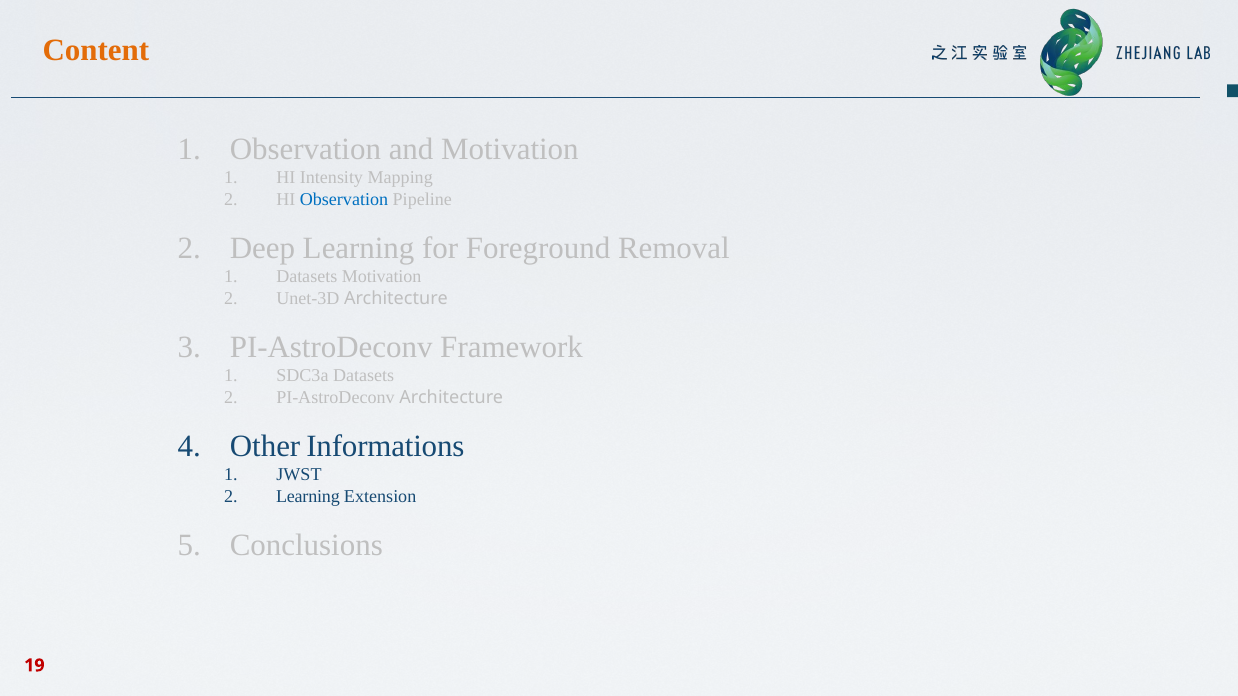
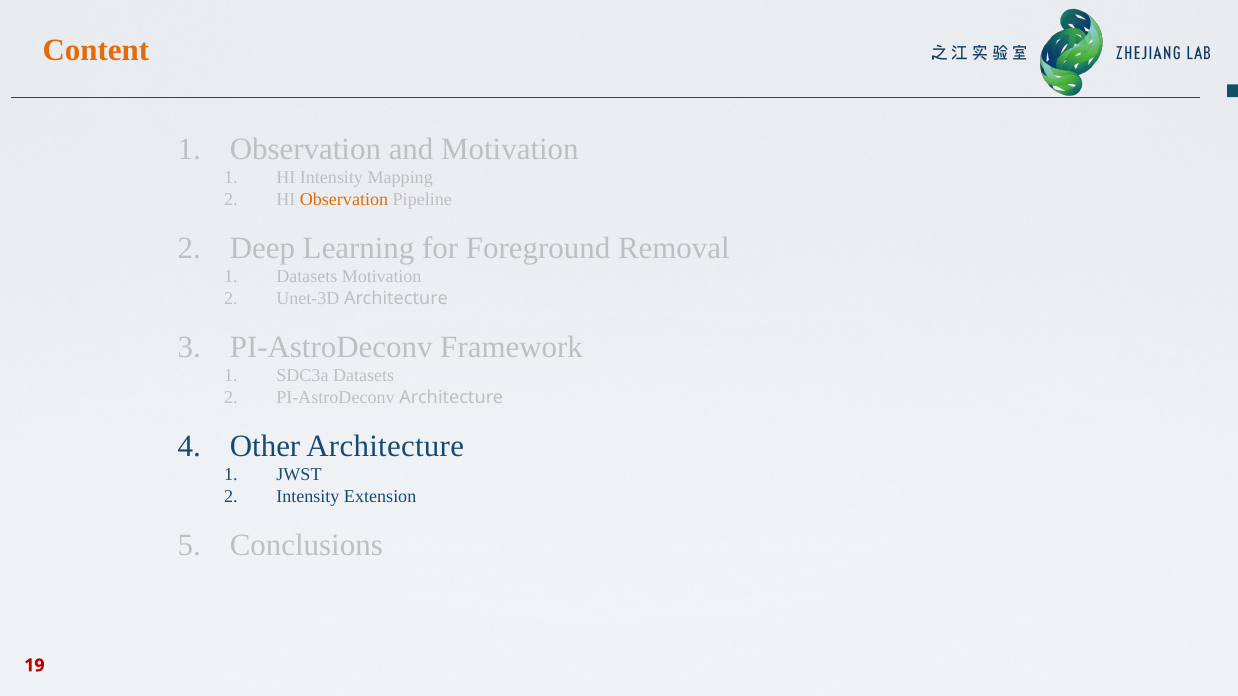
Observation at (344, 199) colour: blue -> orange
Other Informations: Informations -> Architecture
Learning at (308, 497): Learning -> Intensity
